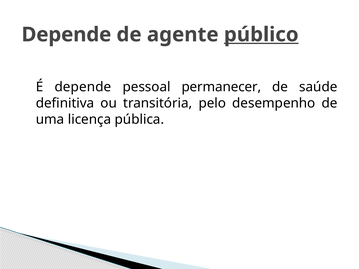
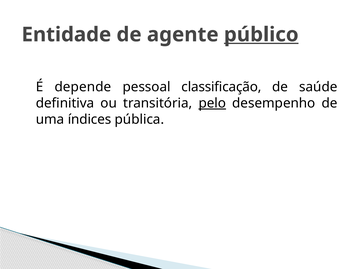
Depende at (66, 35): Depende -> Entidade
permanecer: permanecer -> classificação
pelo underline: none -> present
licença: licença -> índices
